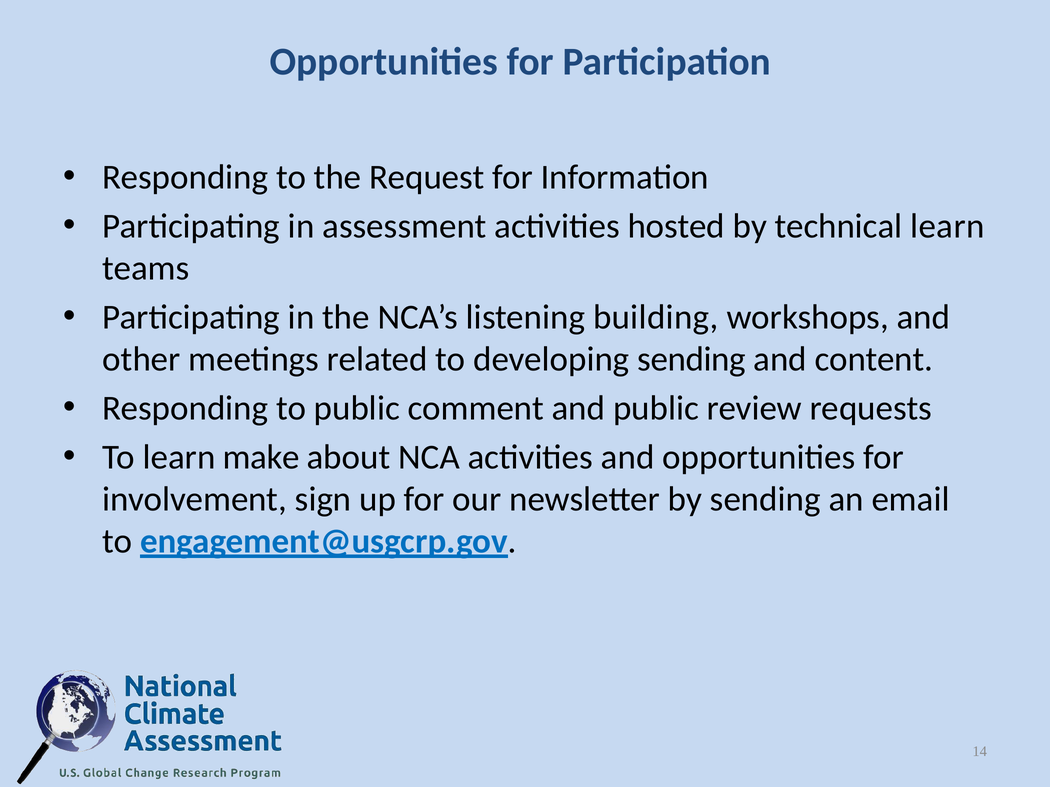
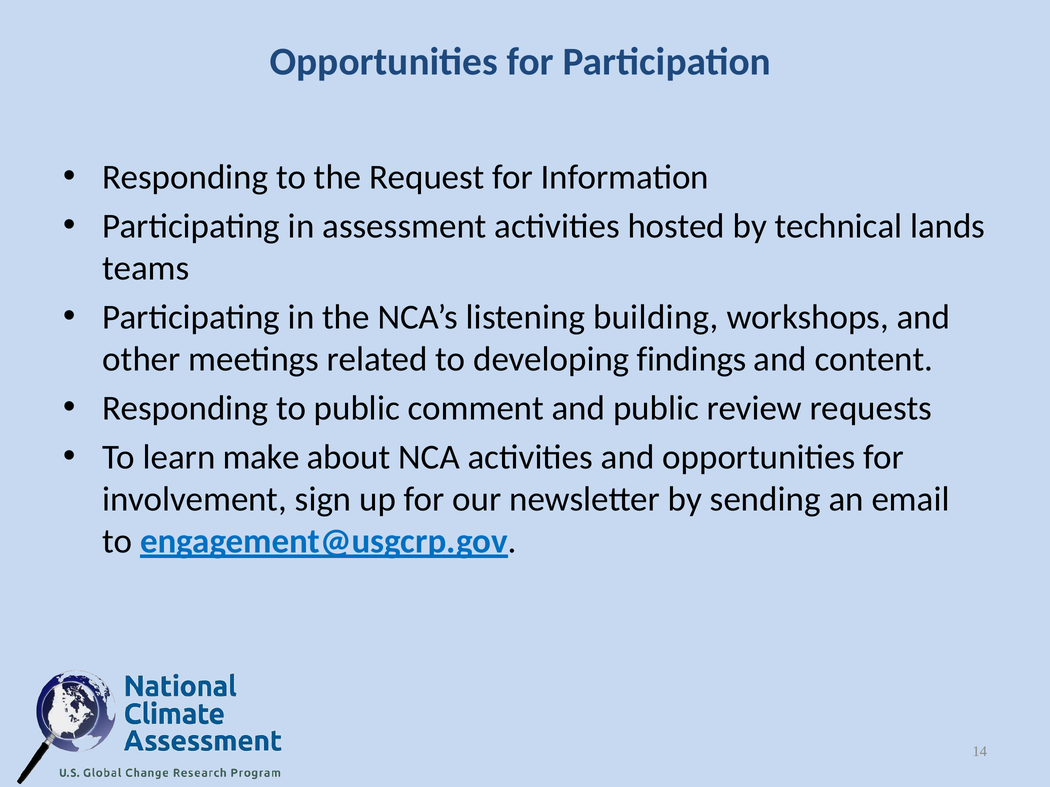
technical learn: learn -> lands
developing sending: sending -> findings
